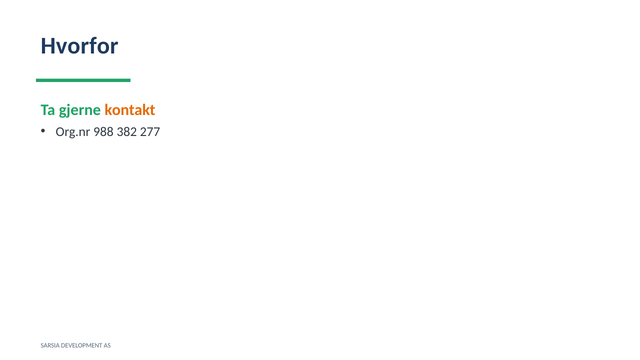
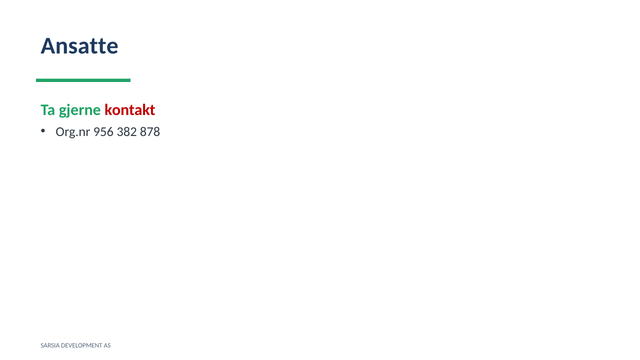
Hvorfor: Hvorfor -> Ansatte
kontakt colour: orange -> red
988: 988 -> 956
277: 277 -> 878
